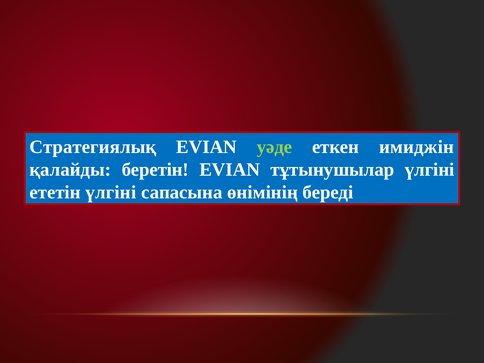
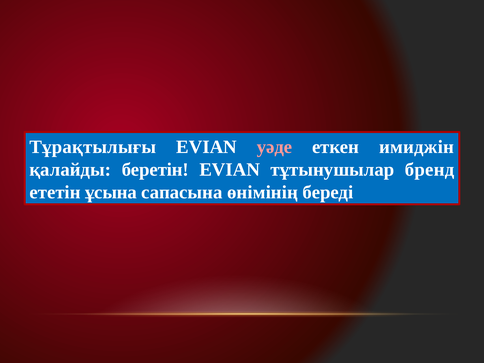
Стратегиялық: Стратегиялық -> Тұрақтылығы
уәде colour: light green -> pink
тұтынушылар үлгіні: үлгіні -> бренд
ететін үлгіні: үлгіні -> ұсына
